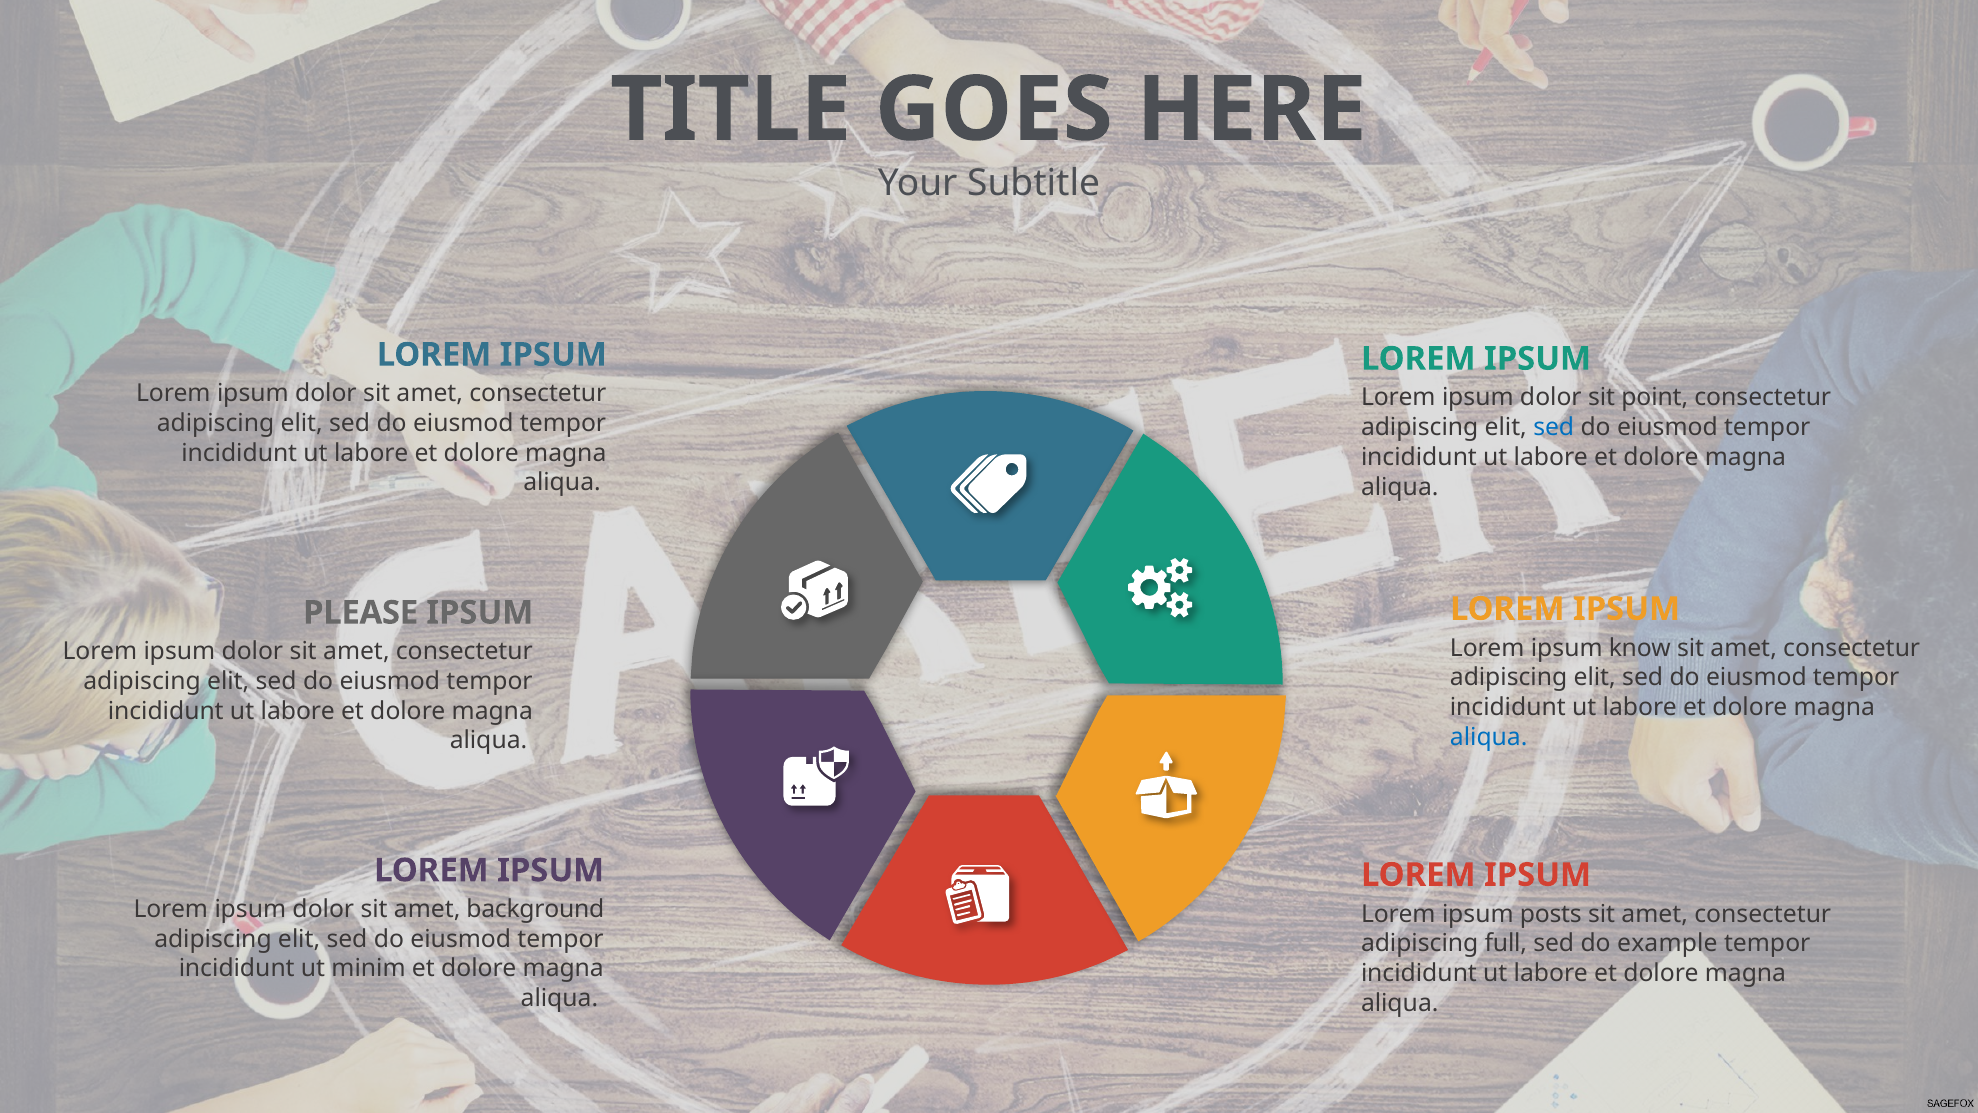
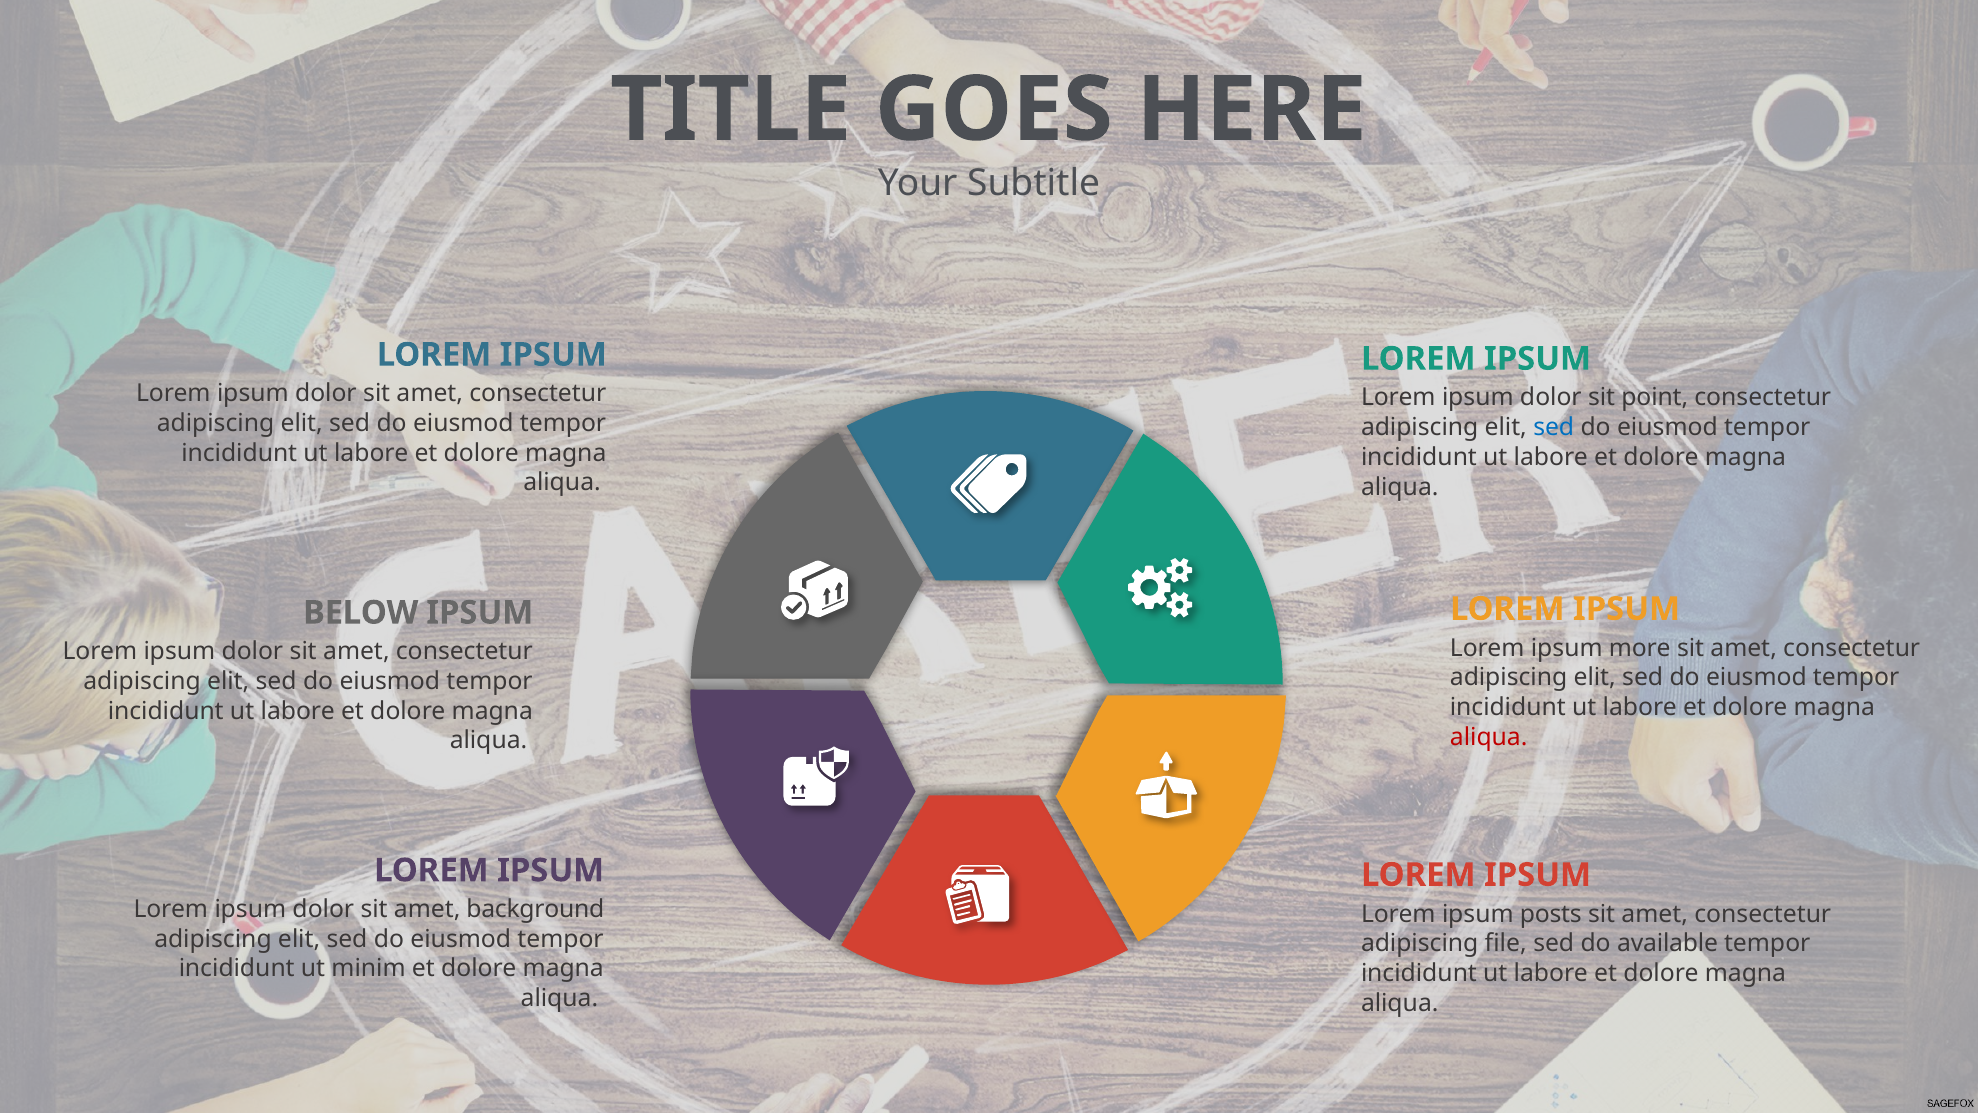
PLEASE: PLEASE -> BELOW
know: know -> more
aliqua at (1489, 737) colour: blue -> red
full: full -> file
example: example -> available
